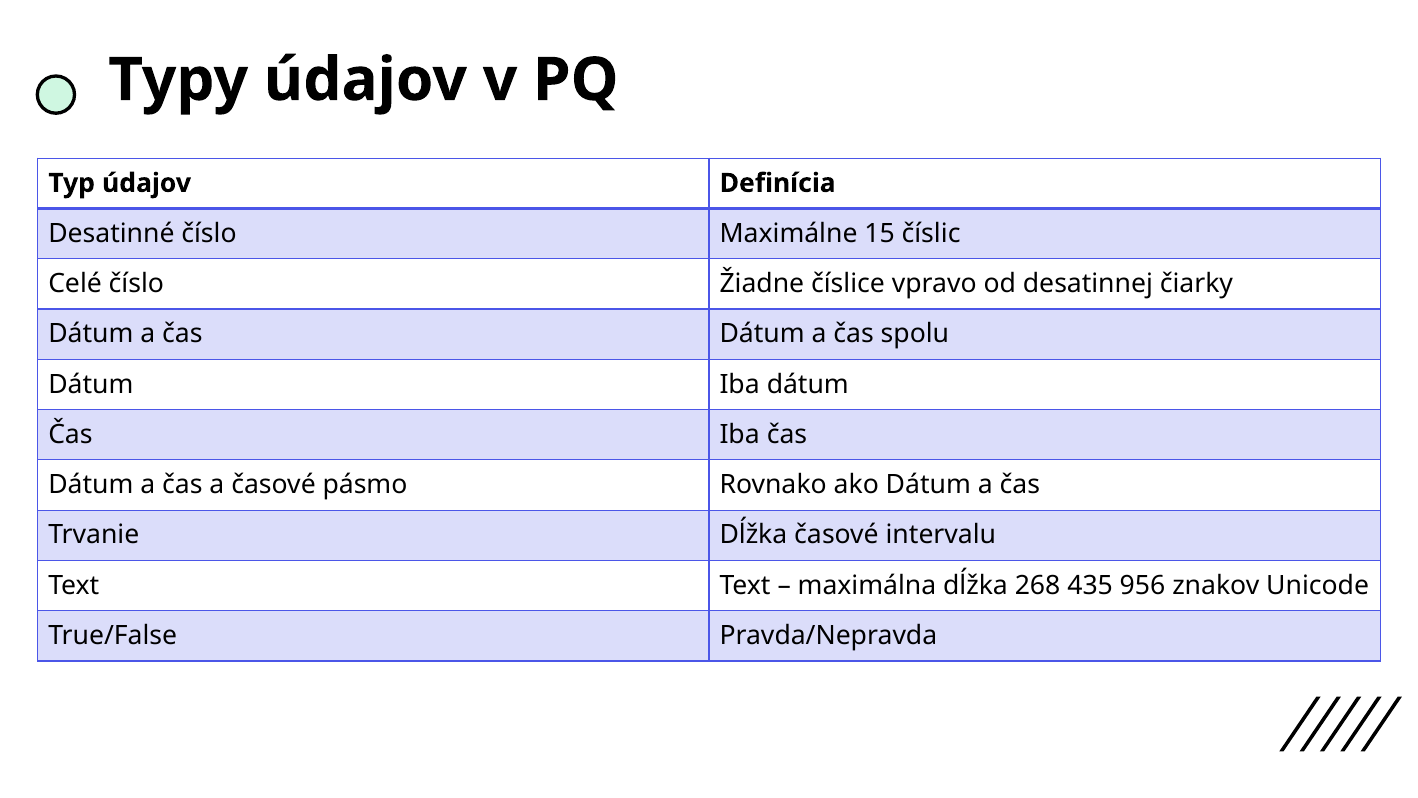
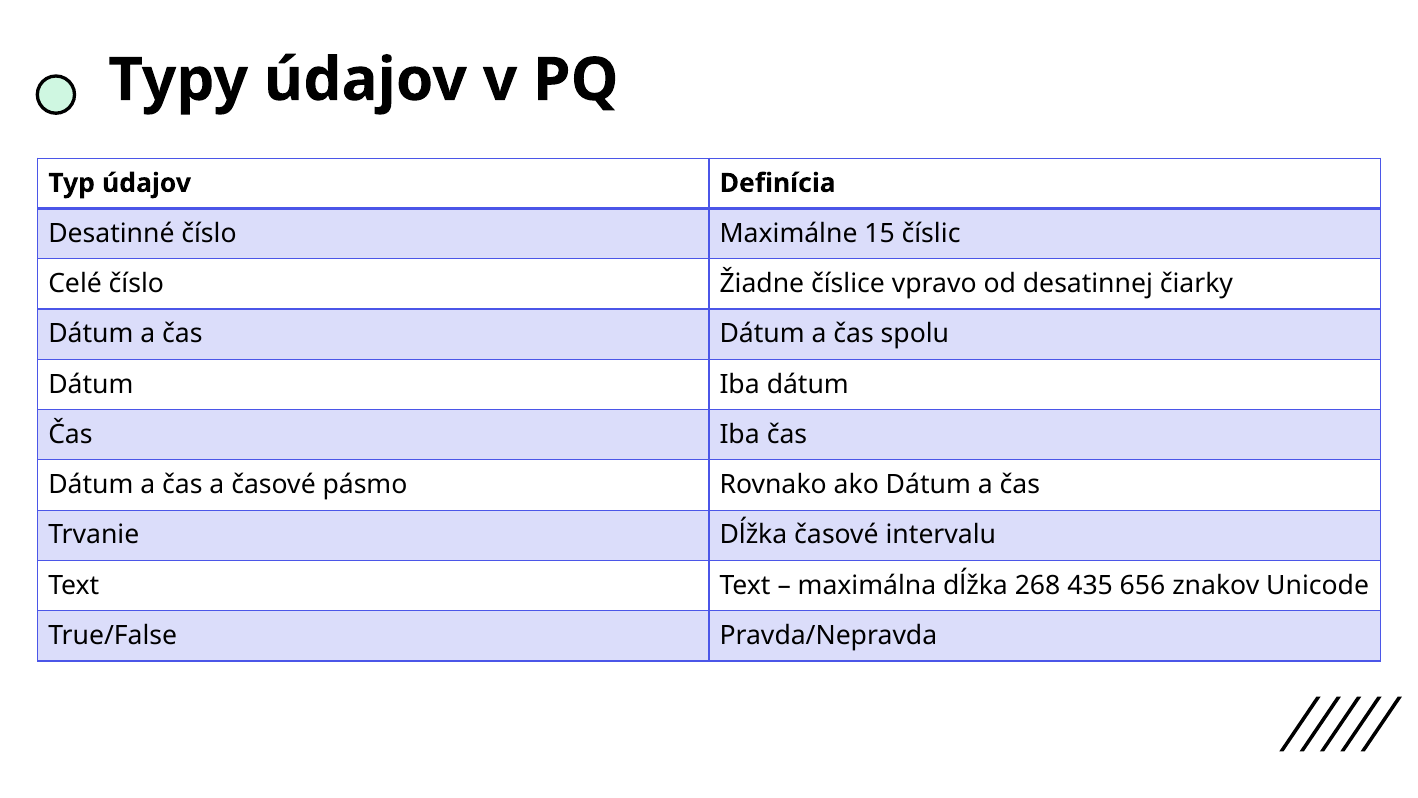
956: 956 -> 656
